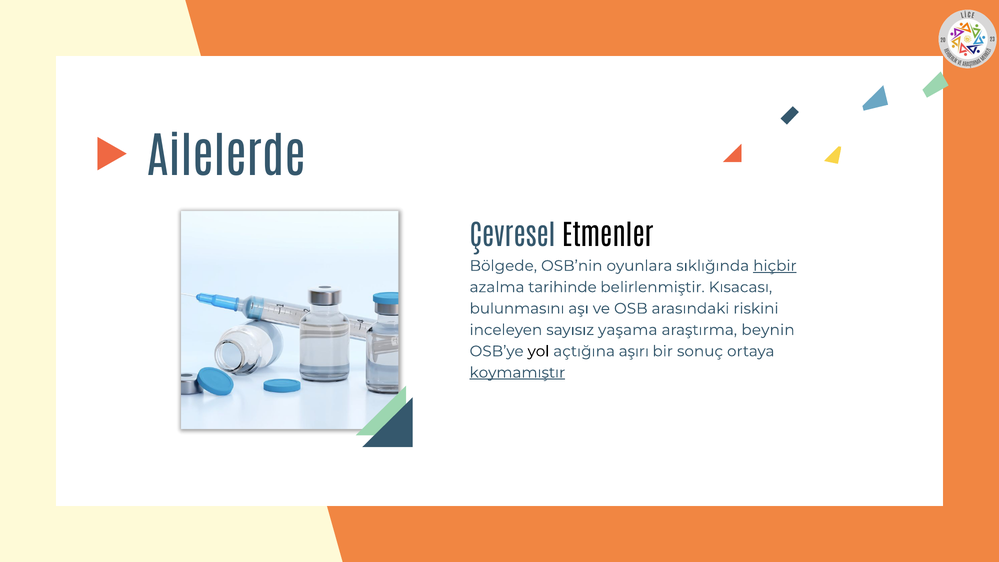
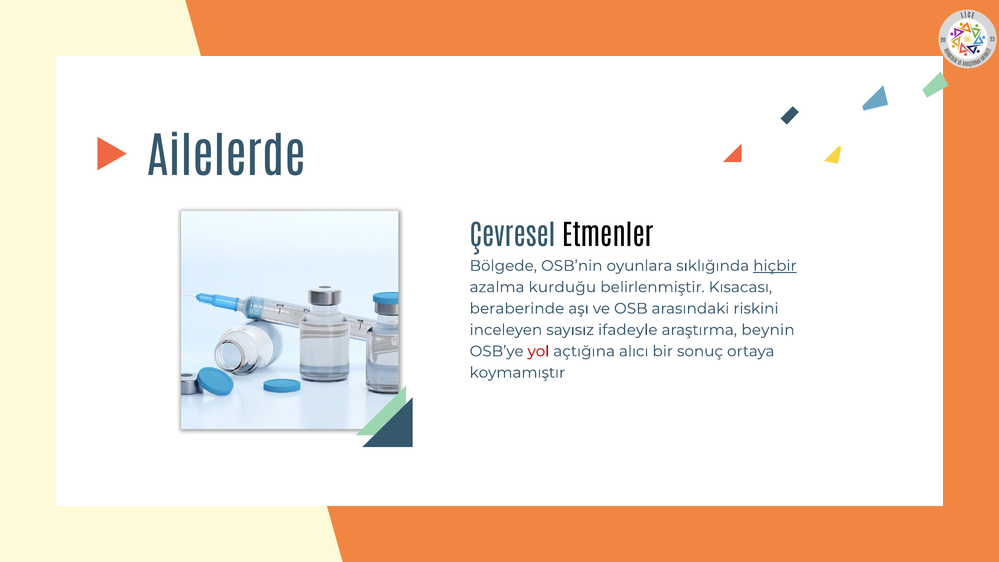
tarihinde: tarihinde -> kurduğu
bulunmasını: bulunmasını -> beraberinde
yaşama: yaşama -> ifadeyle
yol colour: black -> red
aşırı: aşırı -> alıcı
koymamıştır underline: present -> none
